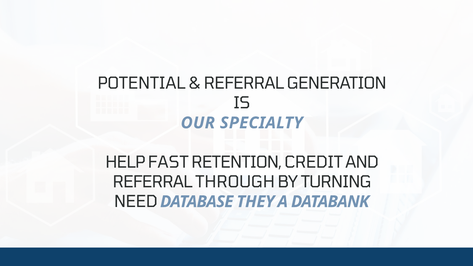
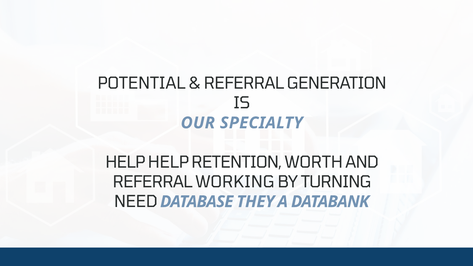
HELP FAST: FAST -> HELP
CREDIT: CREDIT -> WORTH
THROUGH: THROUGH -> WORKING
